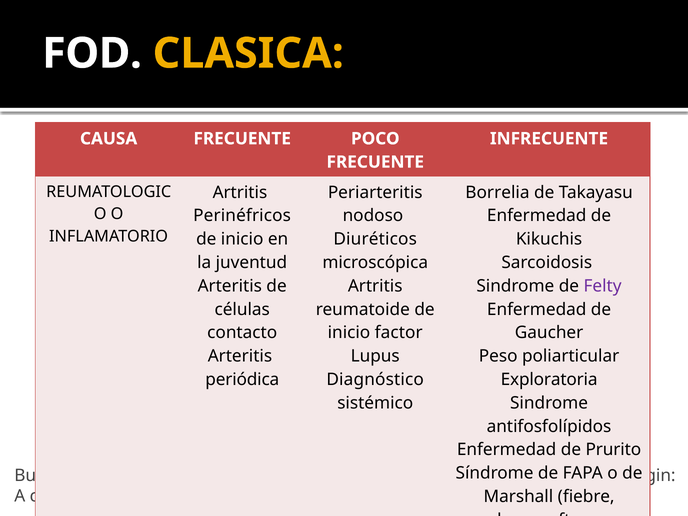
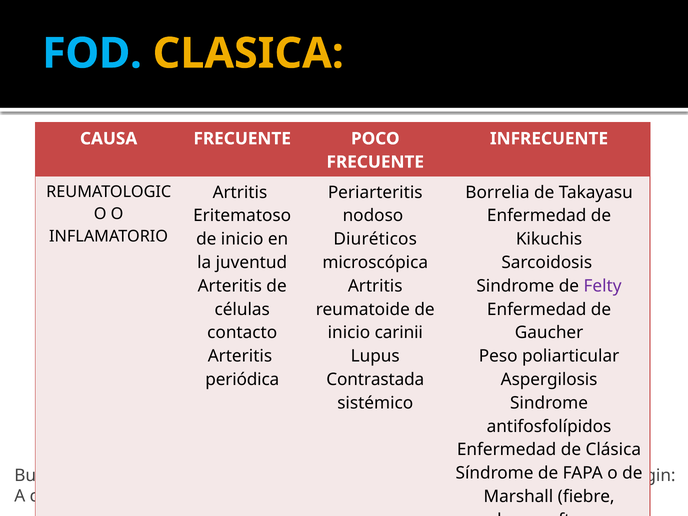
FOD colour: white -> light blue
Perinéfricos: Perinéfricos -> Eritematoso
factor: factor -> carinii
Diagnóstico: Diagnóstico -> Contrastada
Exploratoria: Exploratoria -> Aspergilosis
Prurito: Prurito -> Clásica
